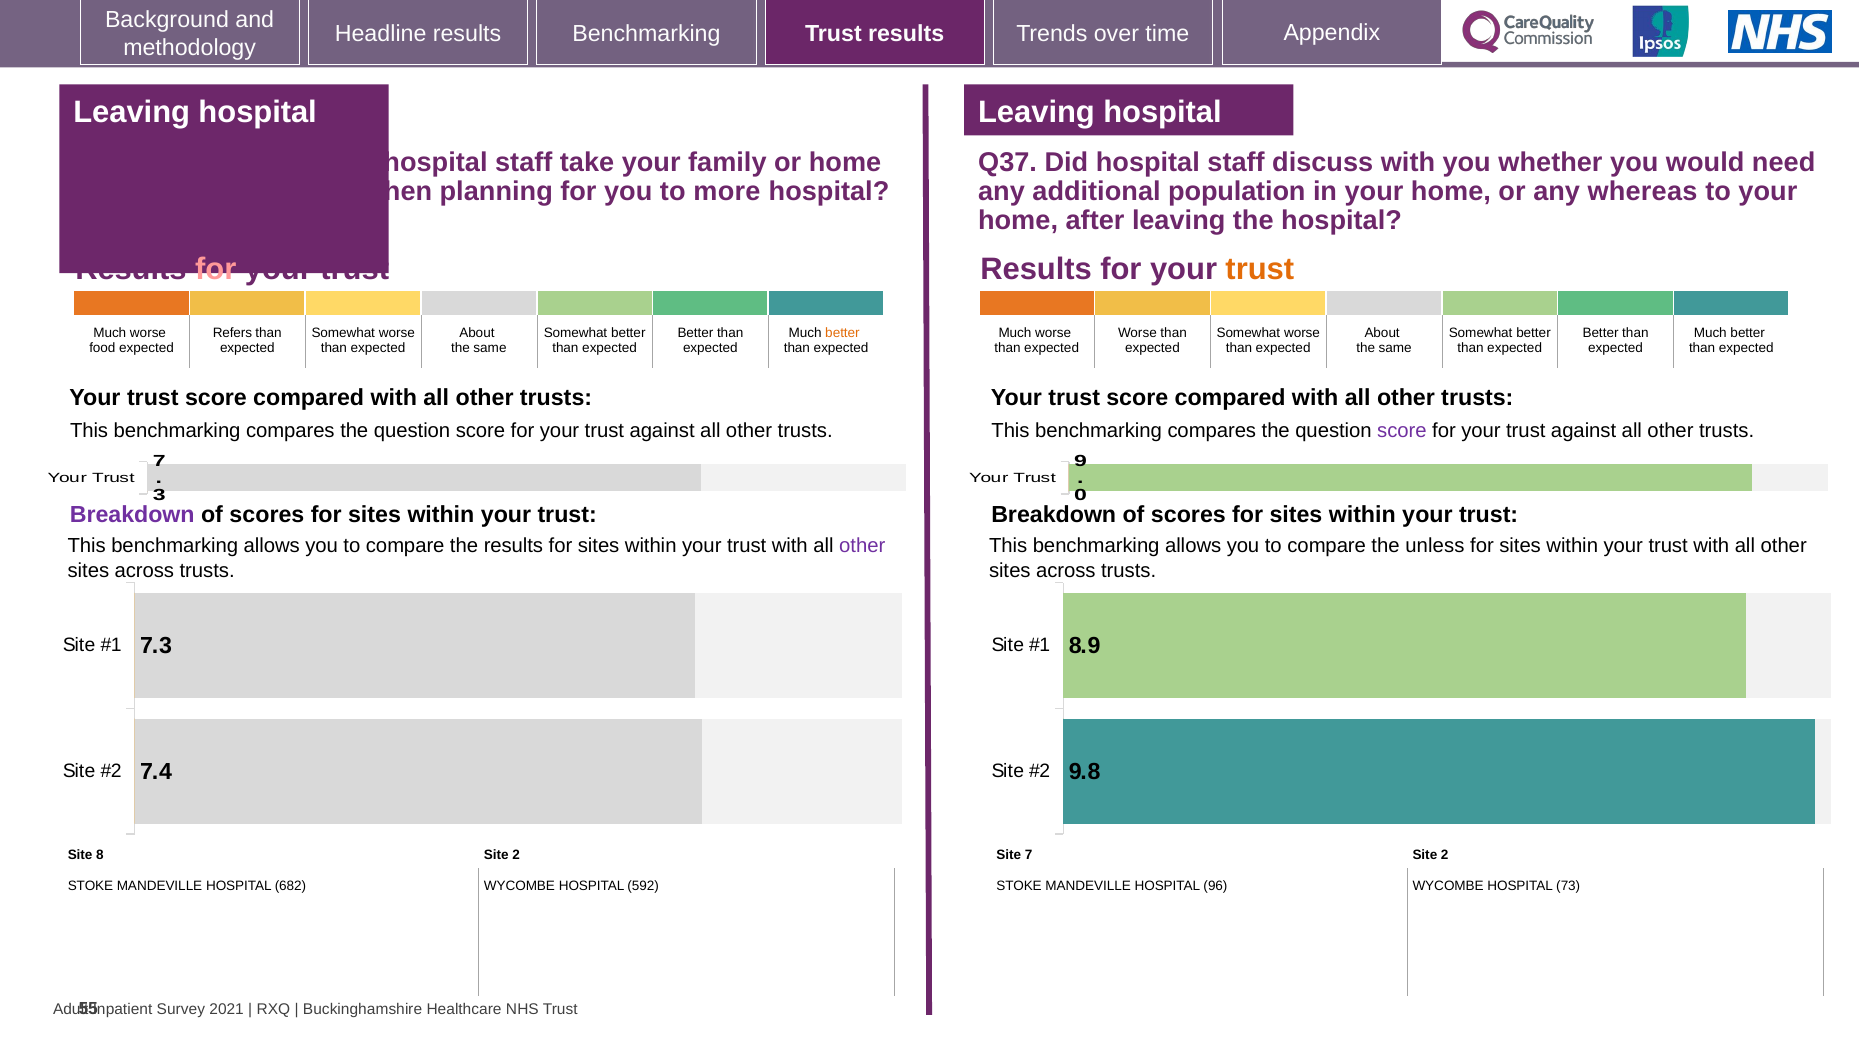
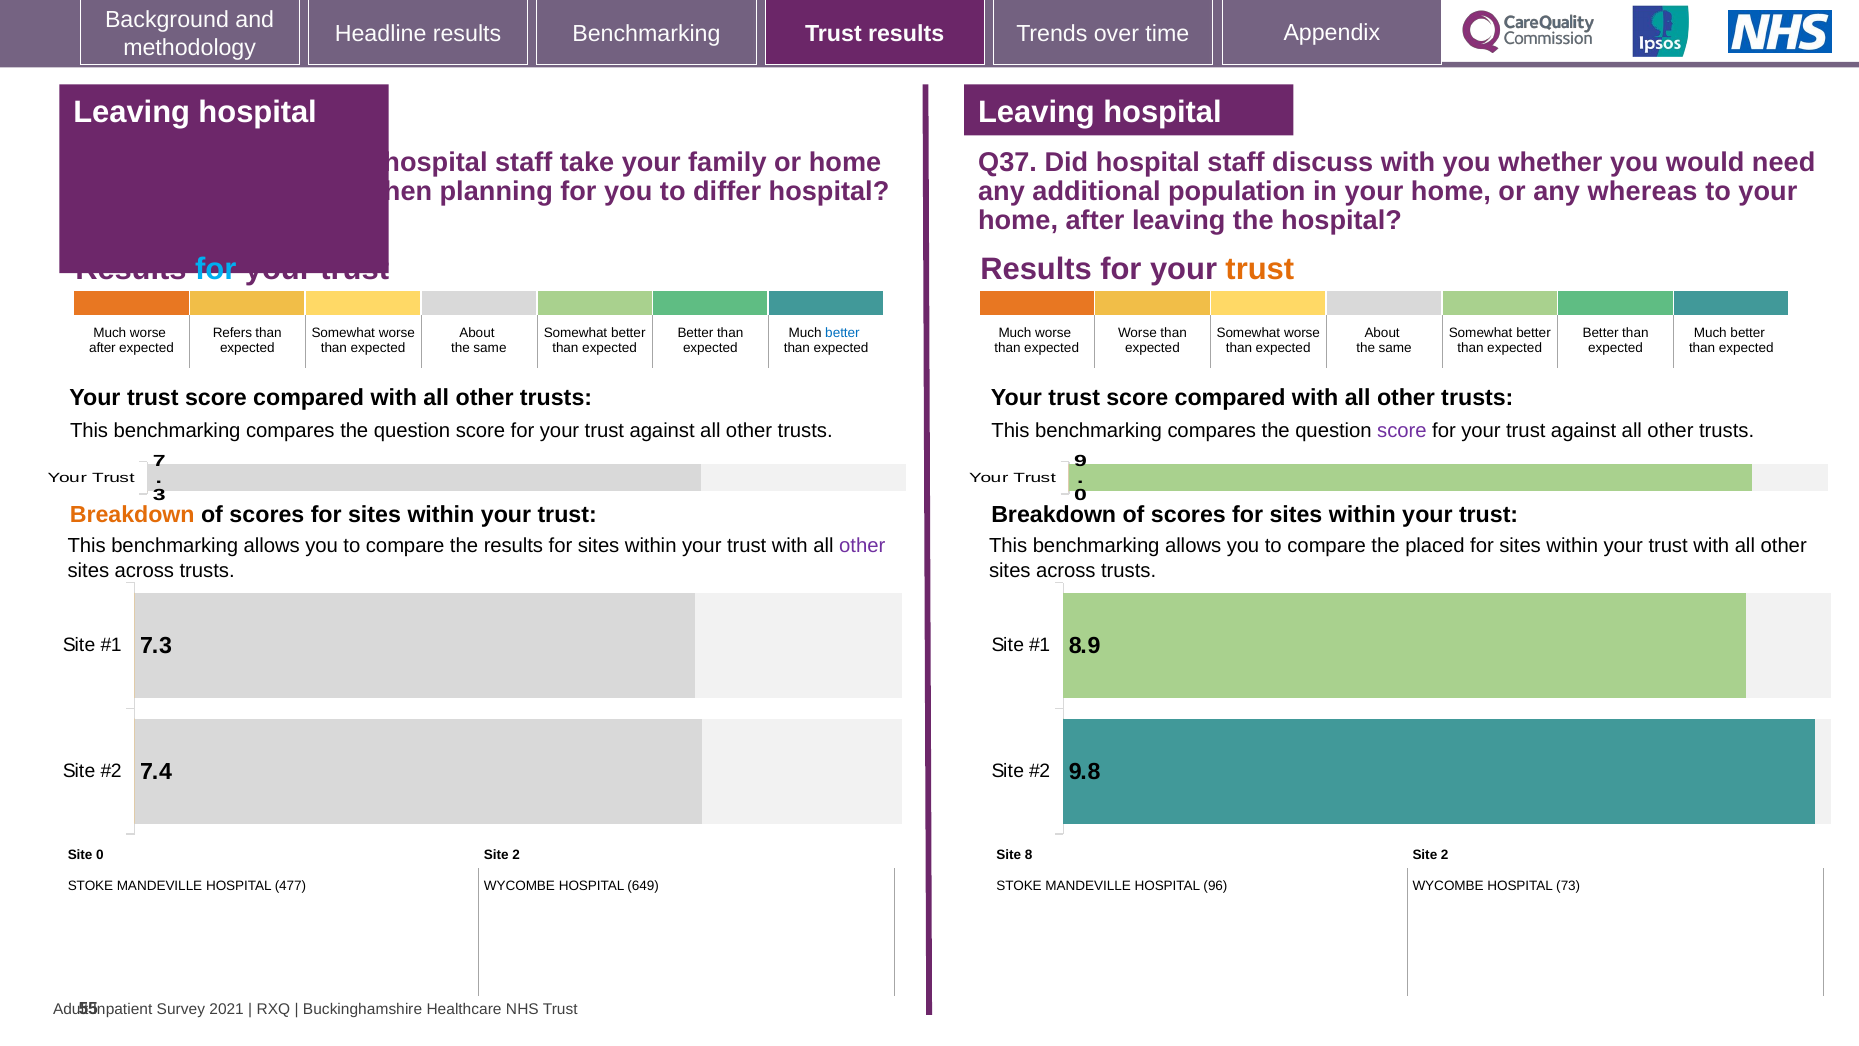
more: more -> differ
for at (216, 269) colour: pink -> light blue
better at (842, 333) colour: orange -> blue
food at (102, 348): food -> after
Breakdown at (132, 514) colour: purple -> orange
unless: unless -> placed
Site 8: 8 -> 0
Site 7: 7 -> 8
682: 682 -> 477
592: 592 -> 649
